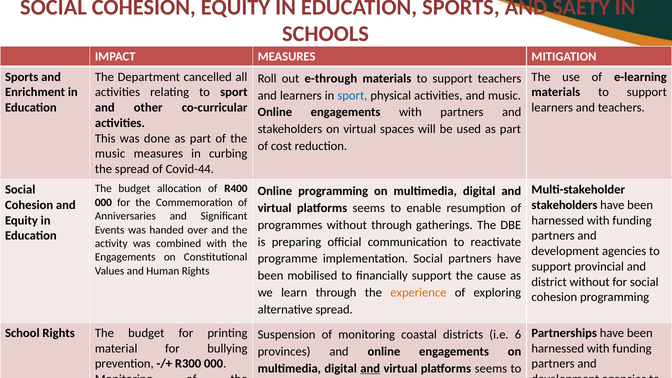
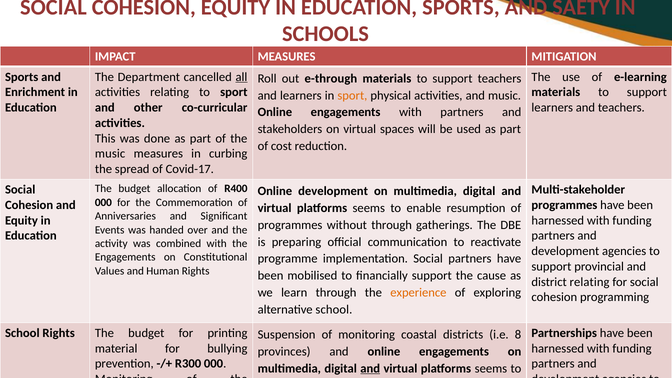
all underline: none -> present
sport at (352, 95) colour: blue -> orange
Covid-44: Covid-44 -> Covid-17
Online programming: programming -> development
stakeholders at (564, 205): stakeholders -> programmes
district without: without -> relating
alternative spread: spread -> school
6: 6 -> 8
